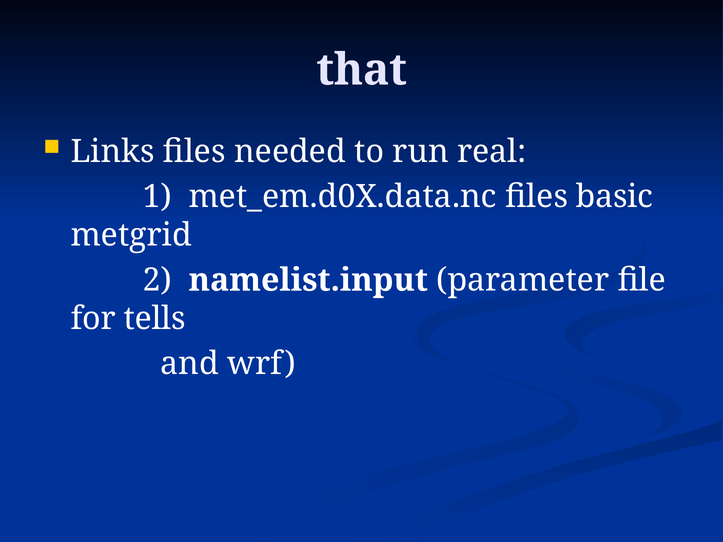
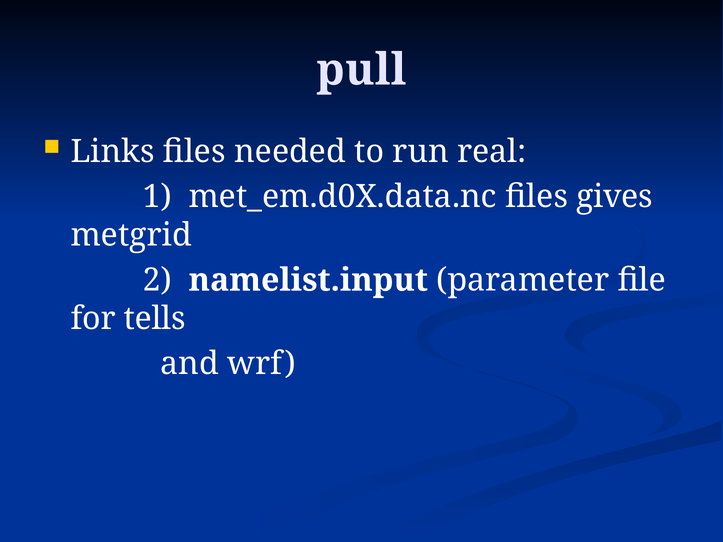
that: that -> pull
basic: basic -> gives
